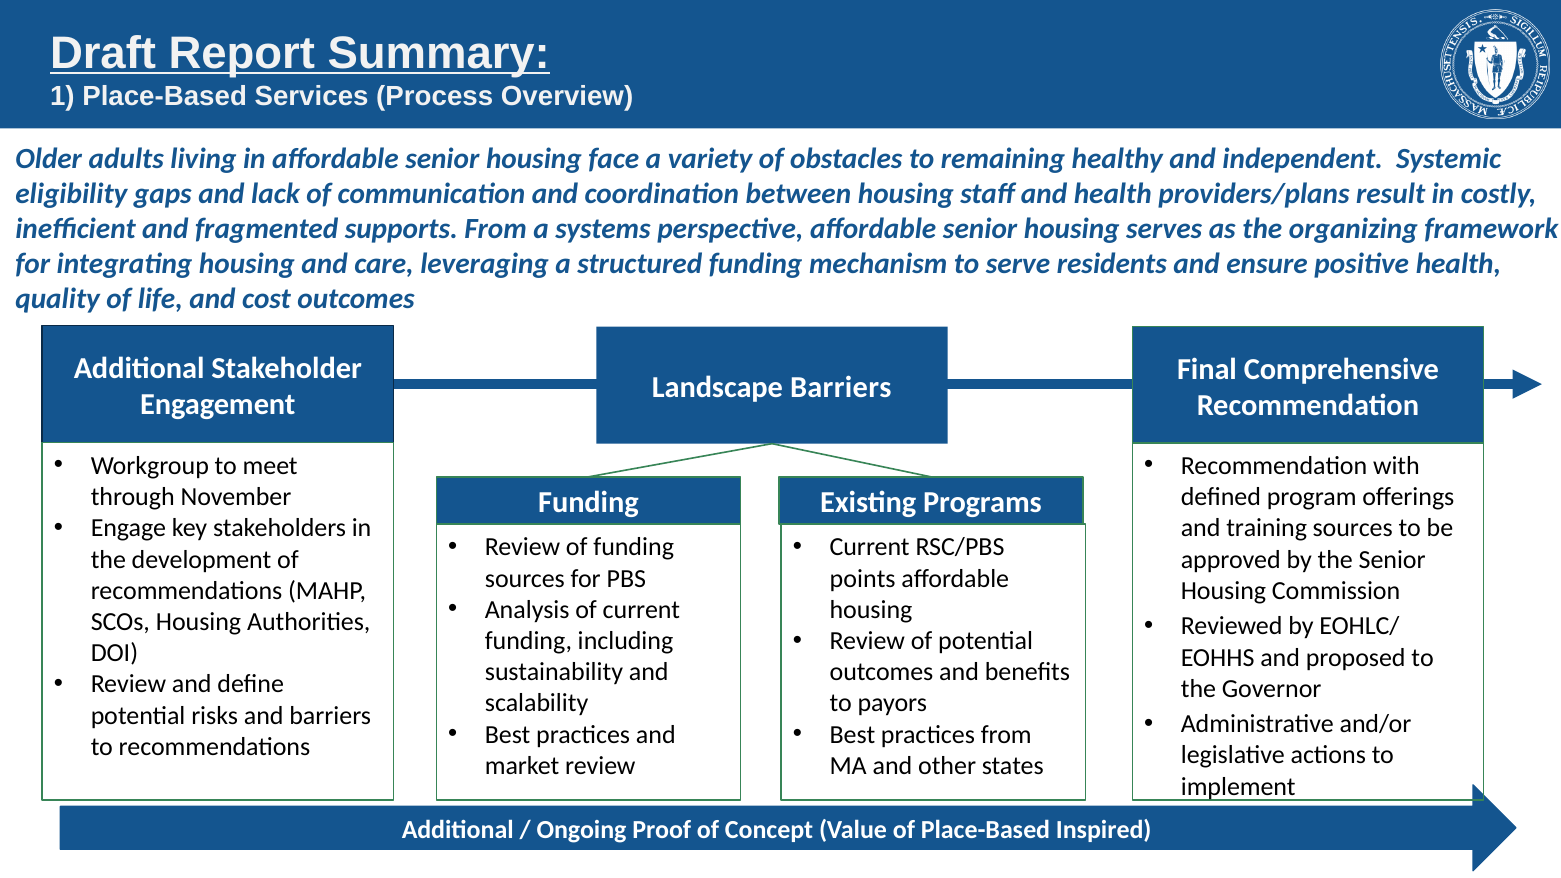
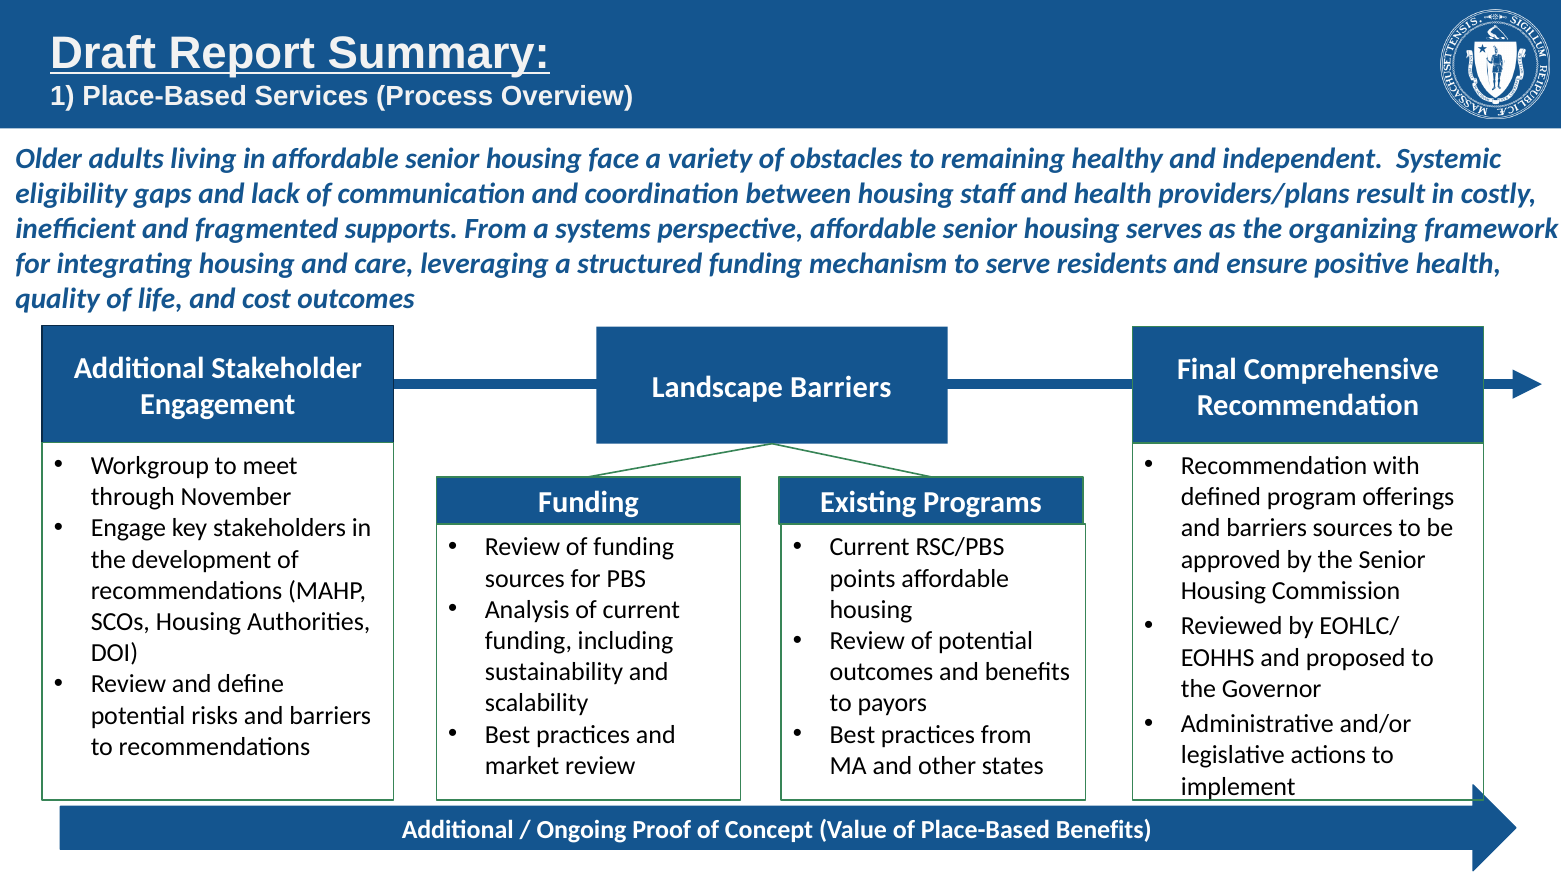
training at (1267, 528): training -> barriers
Place-Based Inspired: Inspired -> Benefits
